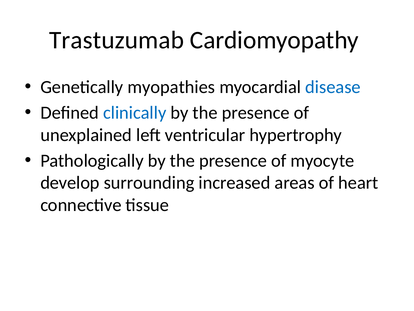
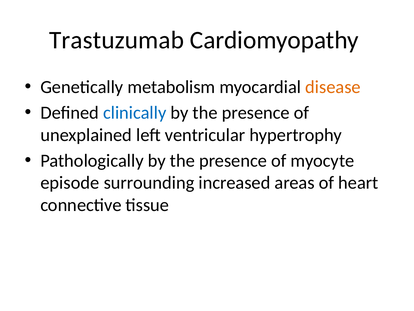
myopathies: myopathies -> metabolism
disease colour: blue -> orange
develop: develop -> episode
